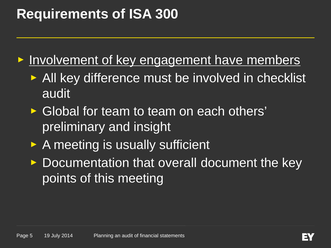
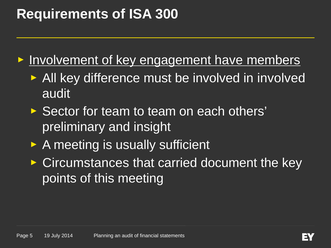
in checklist: checklist -> involved
Global: Global -> Sector
Documentation: Documentation -> Circumstances
overall: overall -> carried
